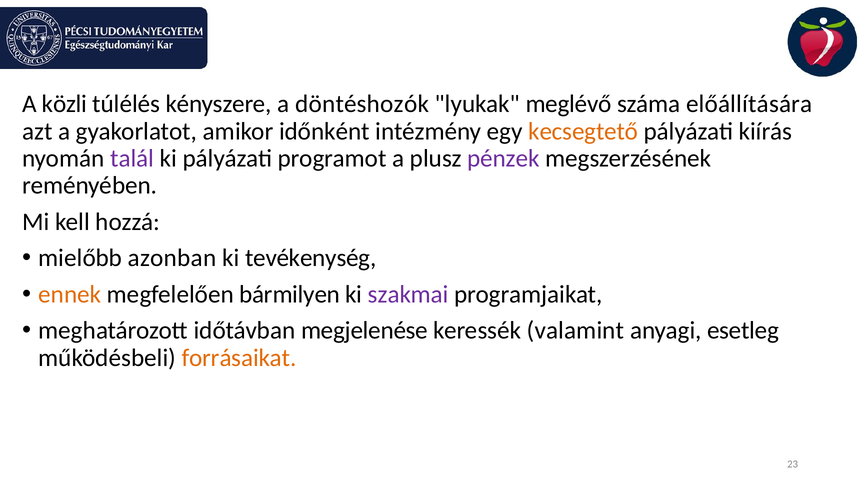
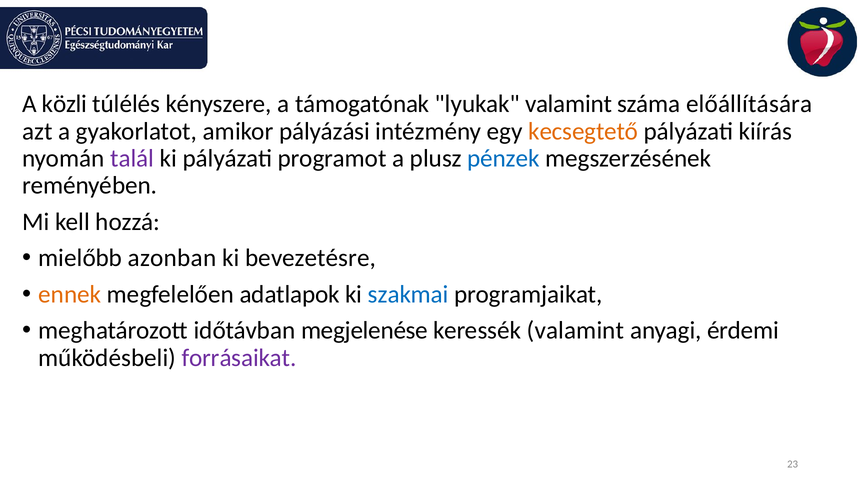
döntéshozók: döntéshozók -> támogatónak
lyukak meglévő: meglévő -> valamint
időnként: időnként -> pályázási
pénzek colour: purple -> blue
tevékenység: tevékenység -> bevezetésre
bármilyen: bármilyen -> adatlapok
szakmai colour: purple -> blue
esetleg: esetleg -> érdemi
forrásaikat colour: orange -> purple
